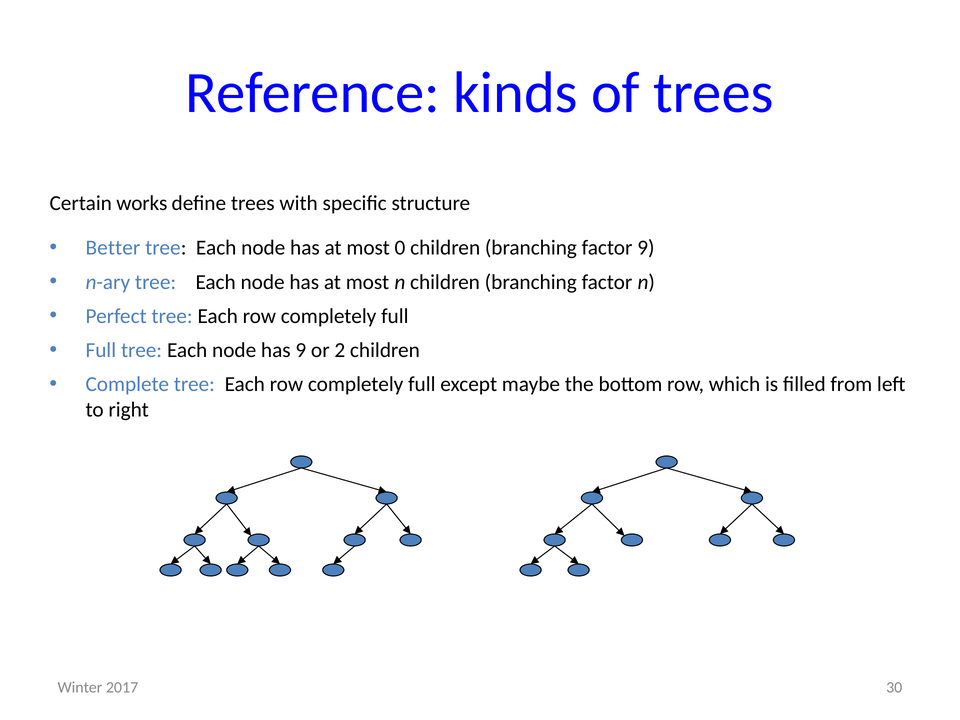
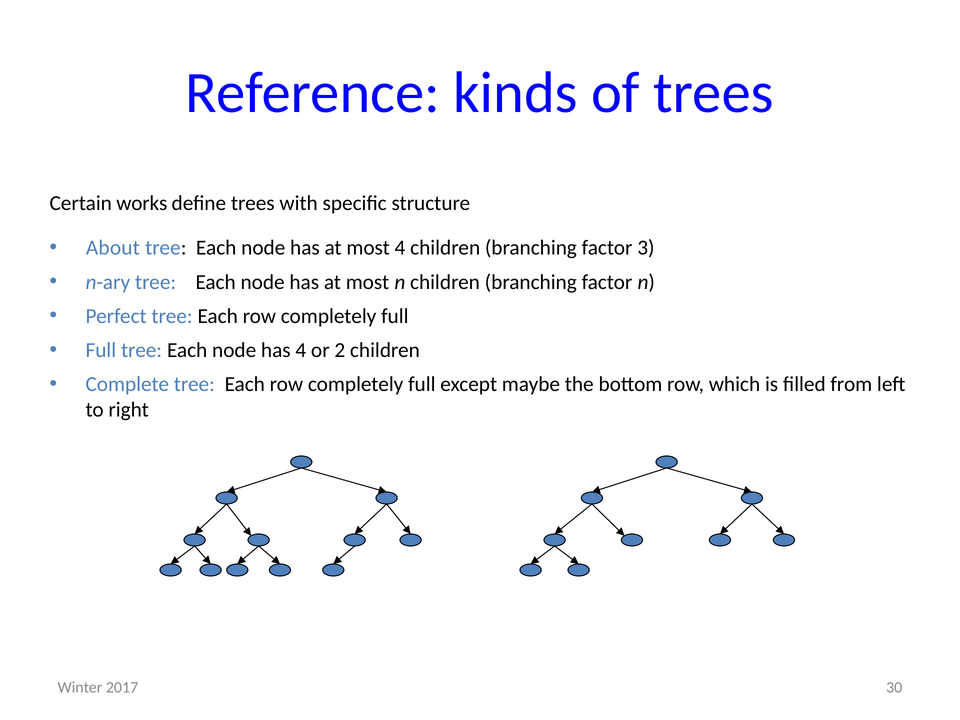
Better: Better -> About
most 0: 0 -> 4
factor 9: 9 -> 3
has 9: 9 -> 4
